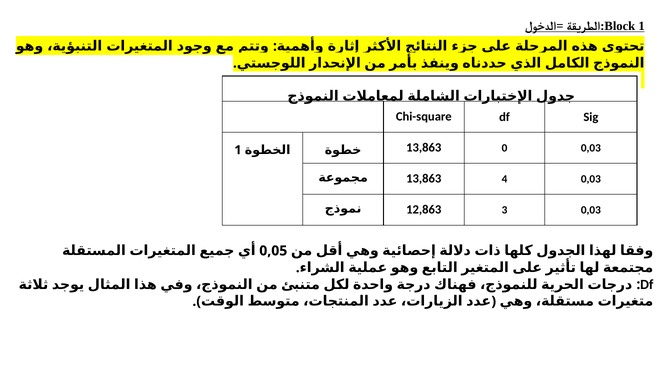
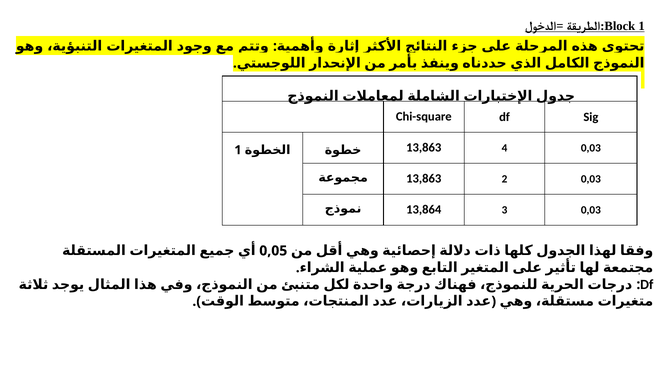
0: 0 -> 4
4: 4 -> 2
12,863: 12,863 -> 13,864
